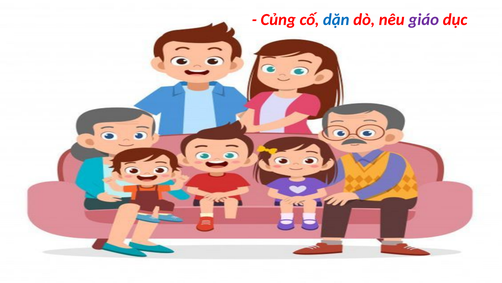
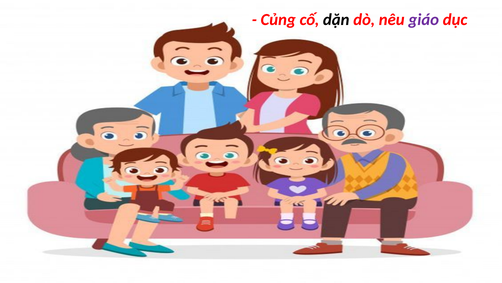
dặn colour: blue -> black
